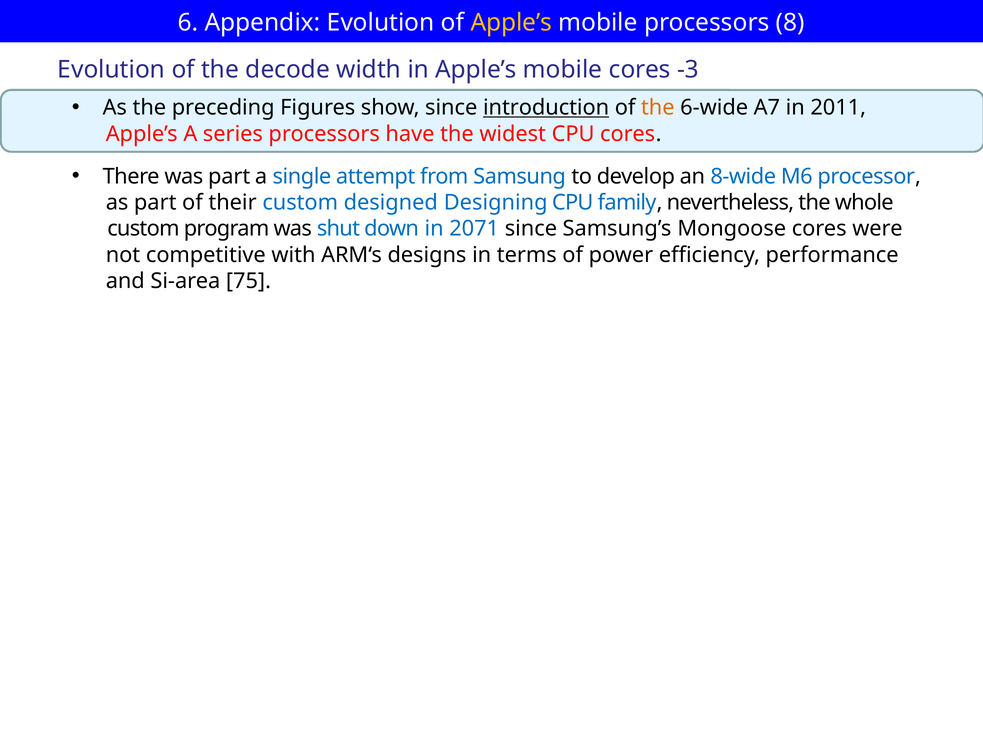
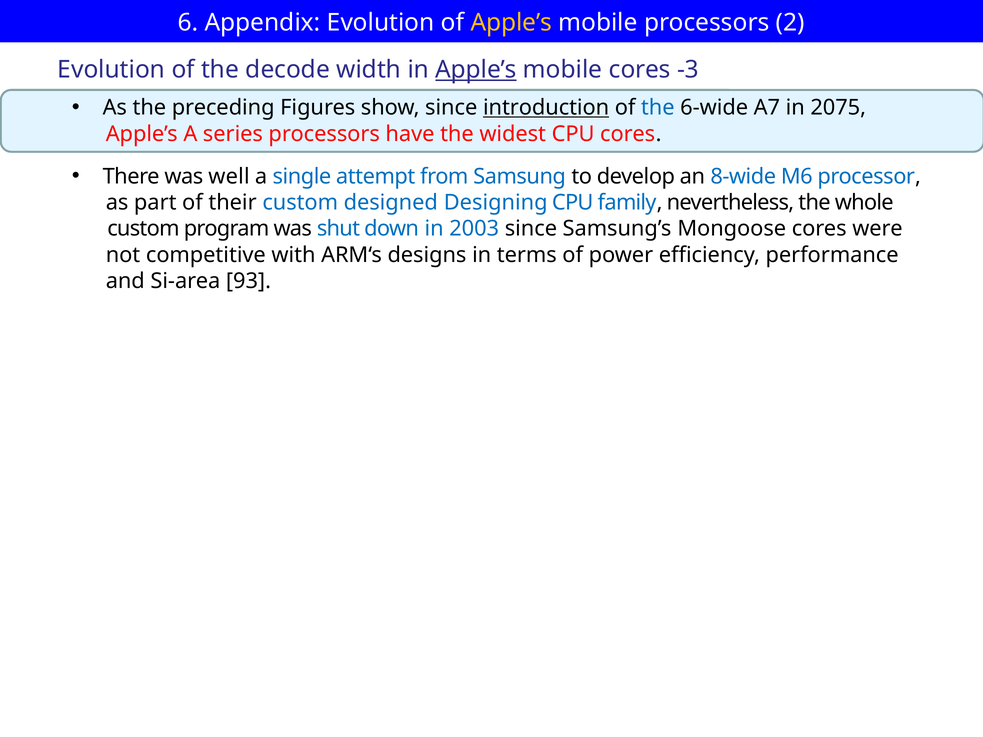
8: 8 -> 2
Apple’s at (476, 70) underline: none -> present
the at (658, 108) colour: orange -> blue
2011: 2011 -> 2075
was part: part -> well
2071: 2071 -> 2003
75: 75 -> 93
